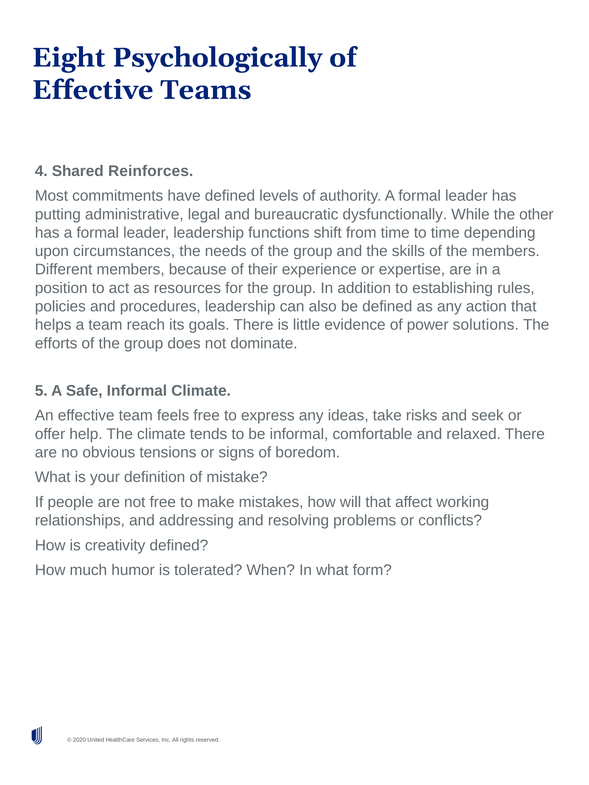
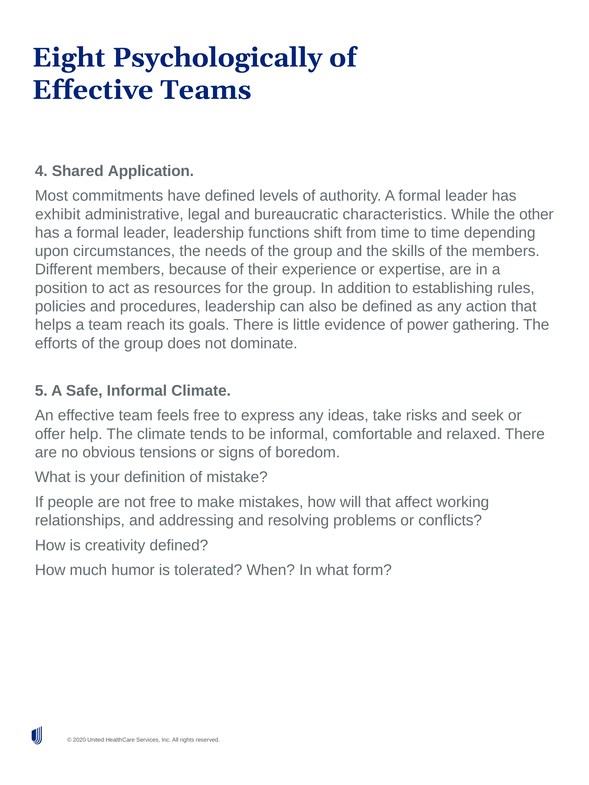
Reinforces: Reinforces -> Application
putting: putting -> exhibit
dysfunctionally: dysfunctionally -> characteristics
solutions: solutions -> gathering
